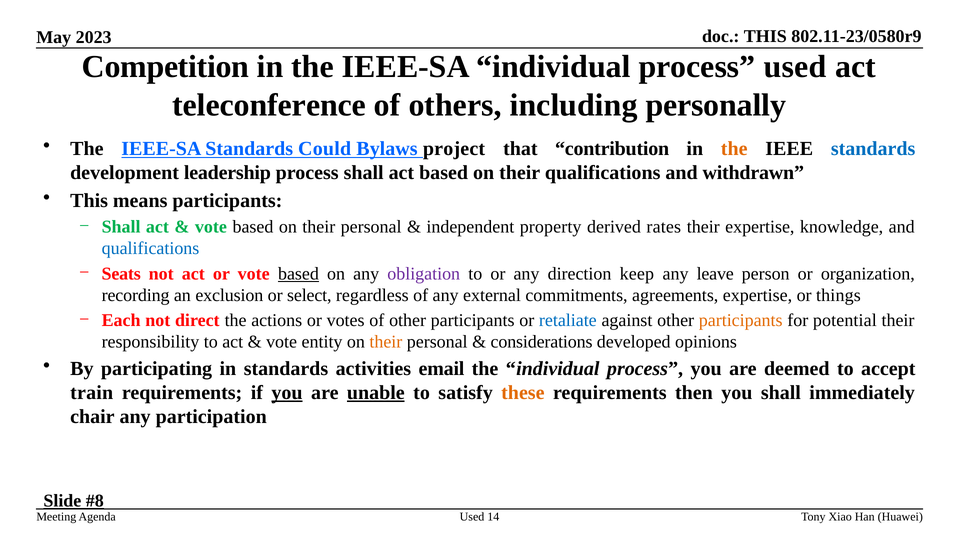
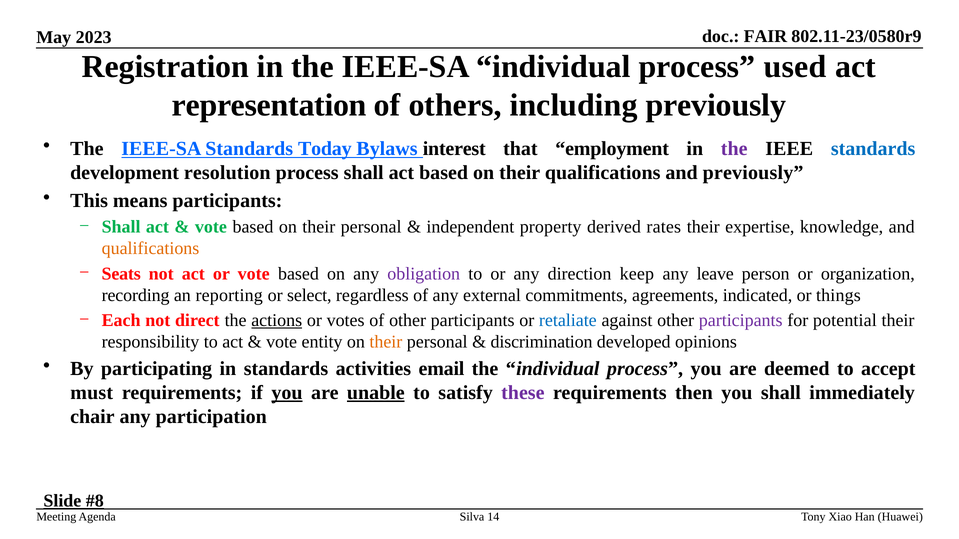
THIS at (765, 36): THIS -> FAIR
Competition: Competition -> Registration
teleconference: teleconference -> representation
including personally: personally -> previously
Could: Could -> Today
project: project -> interest
contribution: contribution -> employment
the at (734, 149) colour: orange -> purple
leadership: leadership -> resolution
and withdrawn: withdrawn -> previously
qualifications at (151, 249) colour: blue -> orange
based at (298, 274) underline: present -> none
exclusion: exclusion -> reporting
agreements expertise: expertise -> indicated
actions underline: none -> present
participants at (741, 321) colour: orange -> purple
considerations: considerations -> discrimination
train: train -> must
these colour: orange -> purple
Used at (472, 517): Used -> Silva
